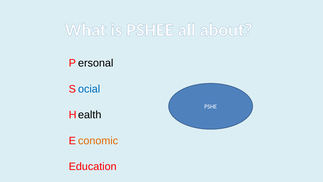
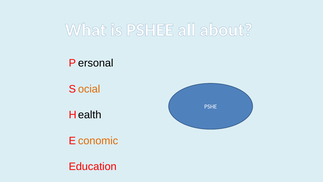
ocial colour: blue -> orange
